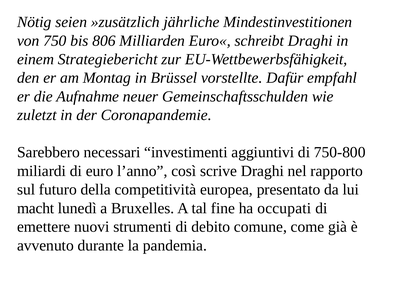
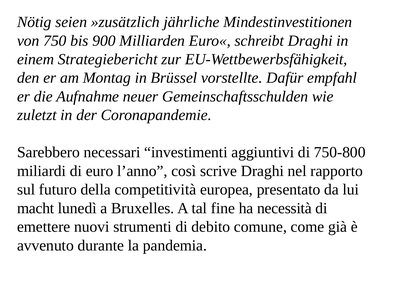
806: 806 -> 900
occupati: occupati -> necessità
